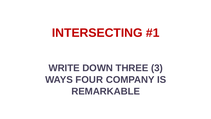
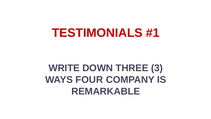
INTERSECTING: INTERSECTING -> TESTIMONIALS
